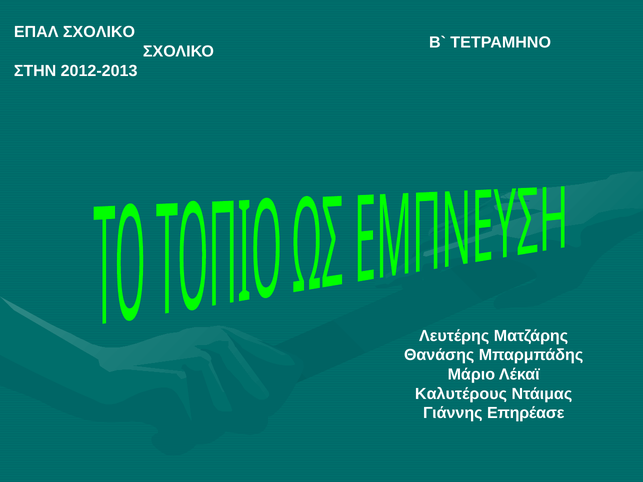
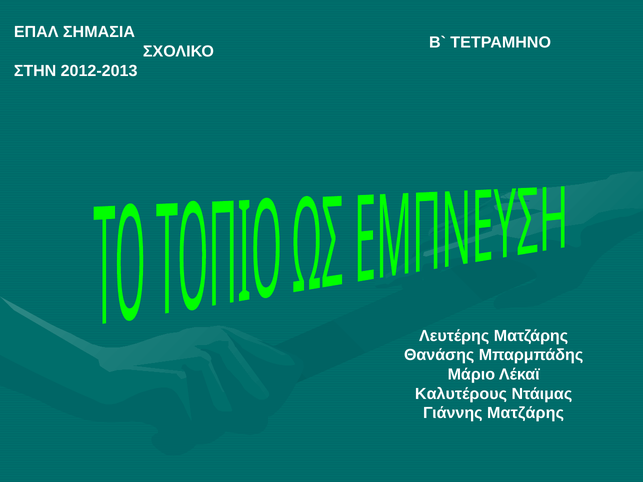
ΕΠΑΛ ΣΧΟΛΙΚΟ: ΣΧΟΛΙΚΟ -> ΣΗΜΑΣΙΑ
Γιάννης Επηρέασε: Επηρέασε -> Ματζάρης
